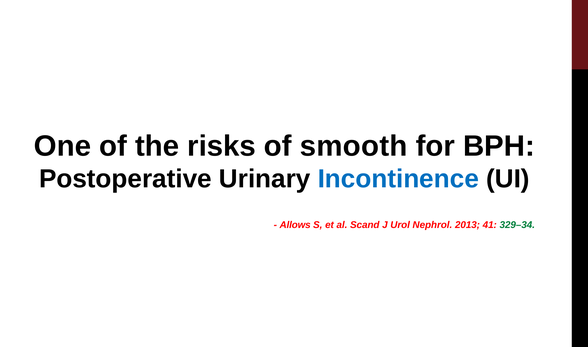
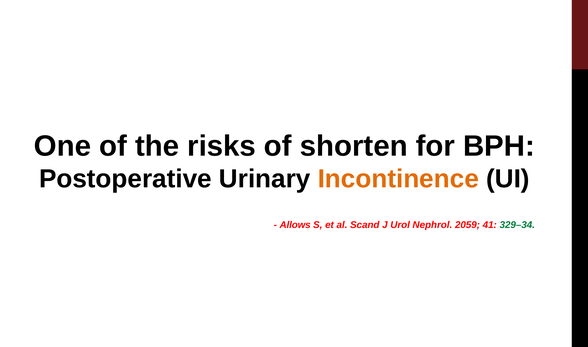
smooth: smooth -> shorten
Incontinence colour: blue -> orange
2013: 2013 -> 2059
